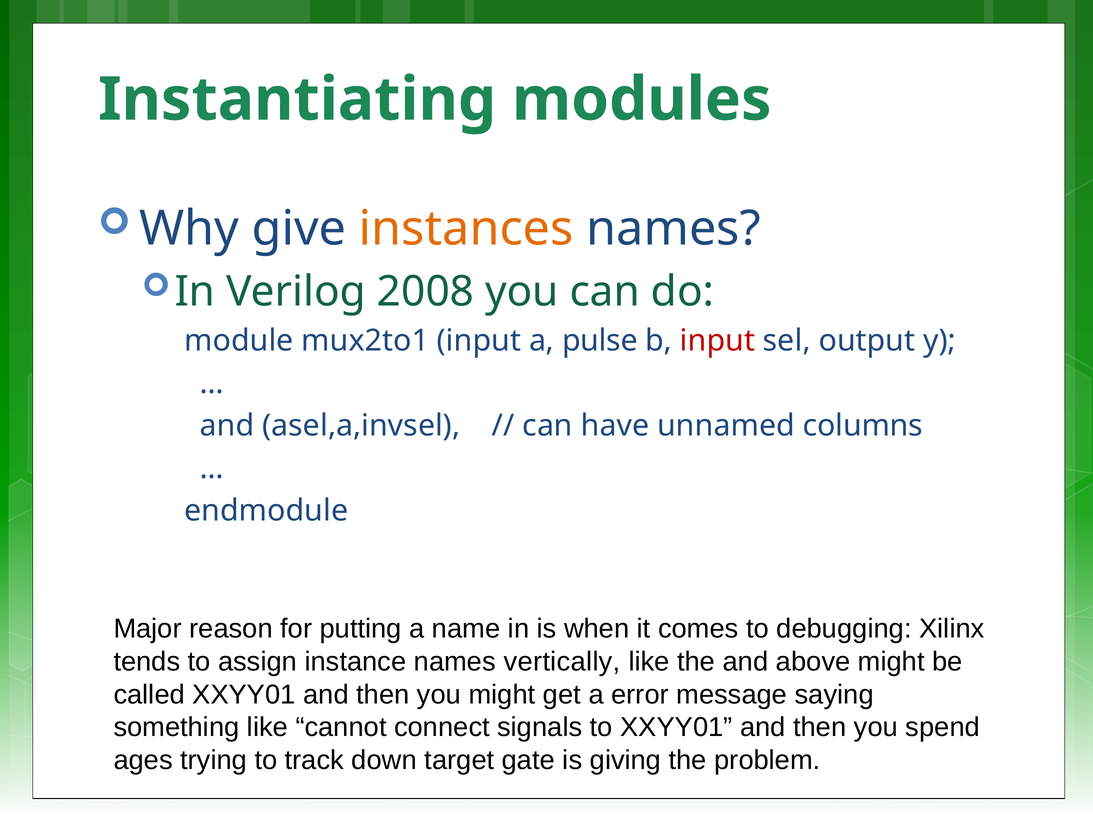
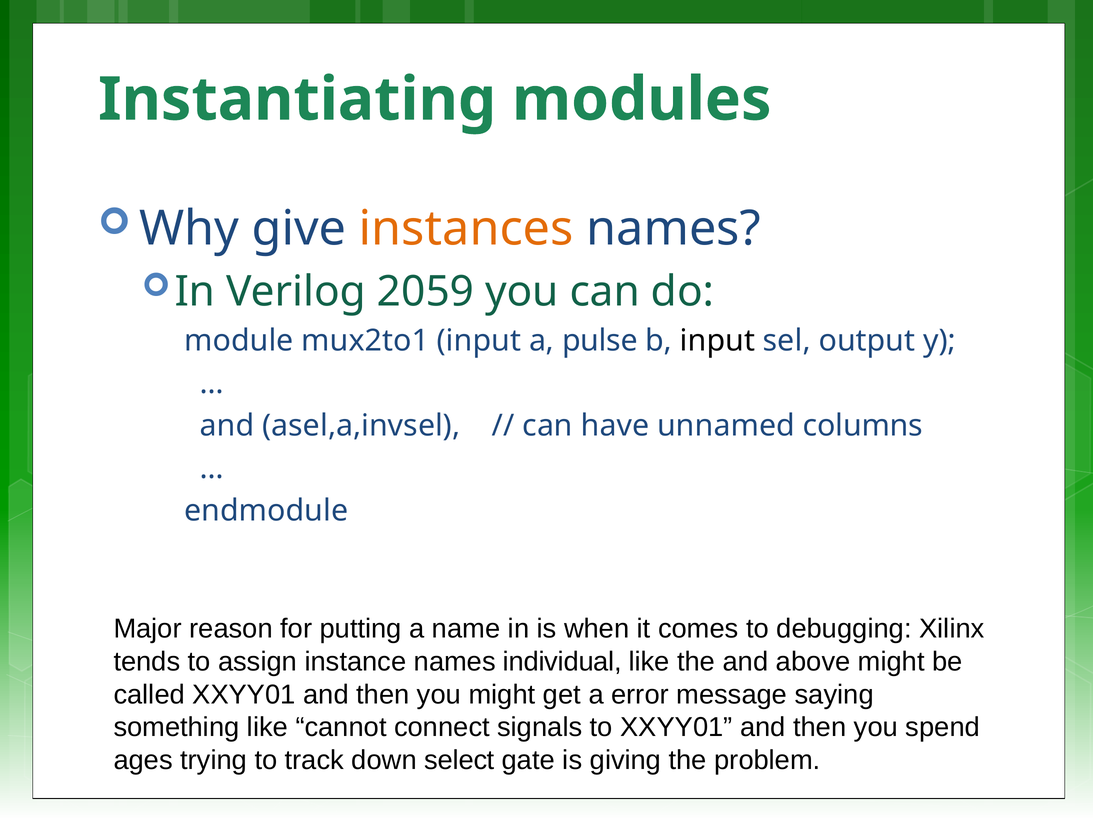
2008: 2008 -> 2059
input at (717, 340) colour: red -> black
vertically: vertically -> individual
target: target -> select
